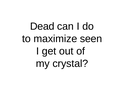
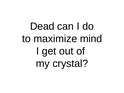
seen: seen -> mind
